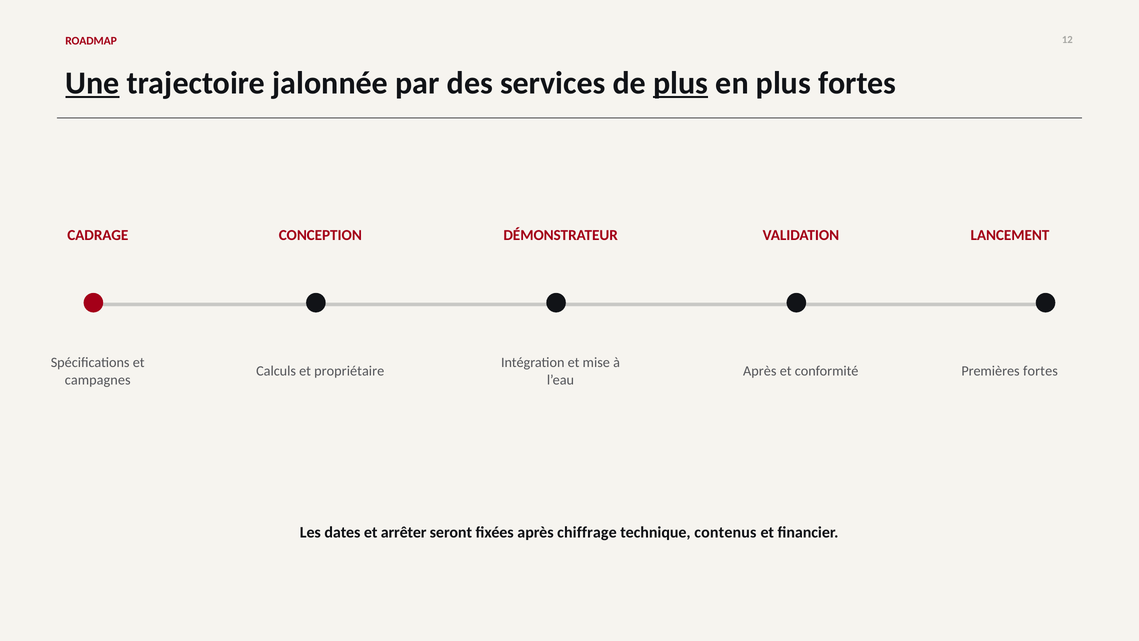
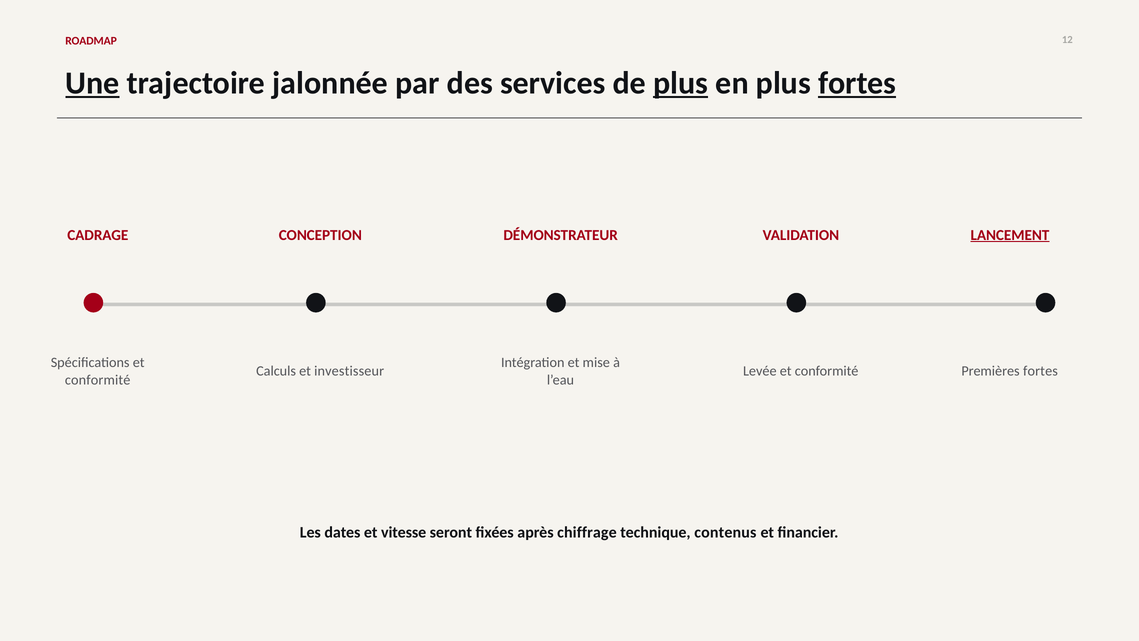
fortes at (857, 83) underline: none -> present
LANCEMENT underline: none -> present
propriétaire: propriétaire -> investisseur
Après at (760, 371): Après -> Levée
campagnes at (98, 380): campagnes -> conformité
arrêter: arrêter -> vitesse
